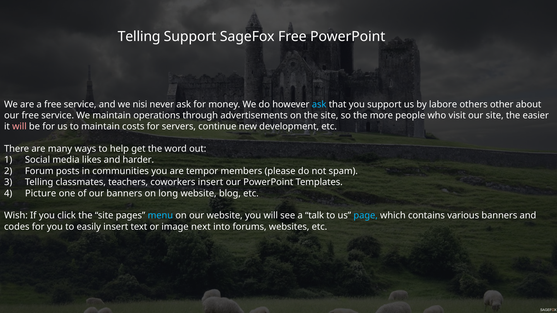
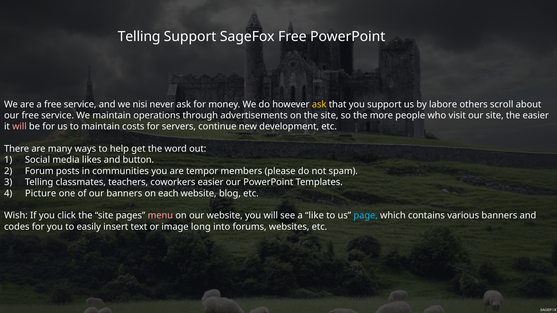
ask at (319, 104) colour: light blue -> yellow
other: other -> scroll
harder: harder -> button
coworkers insert: insert -> easier
long: long -> each
menu colour: light blue -> pink
talk: talk -> like
next: next -> long
